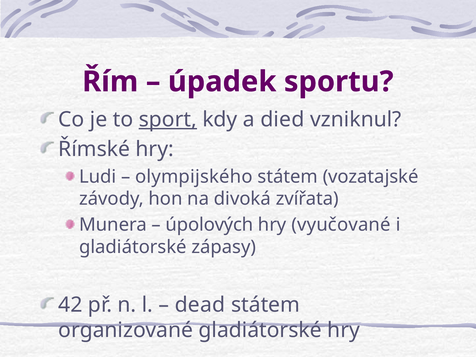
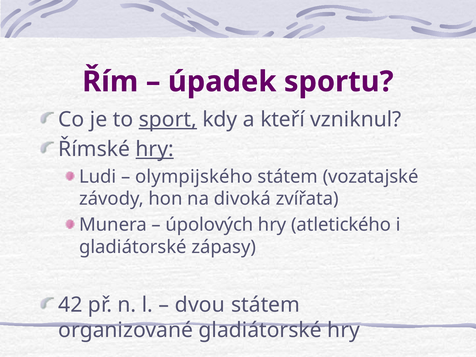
died: died -> kteří
hry at (155, 149) underline: none -> present
vyučované: vyučované -> atletického
dead: dead -> dvou
